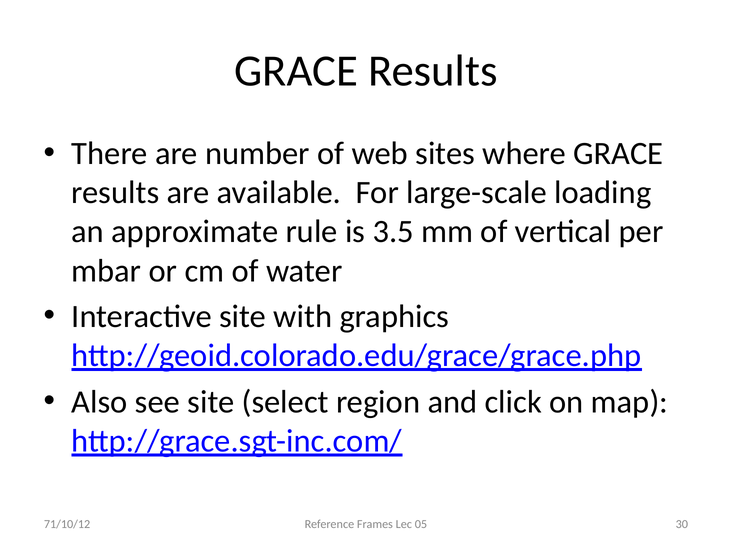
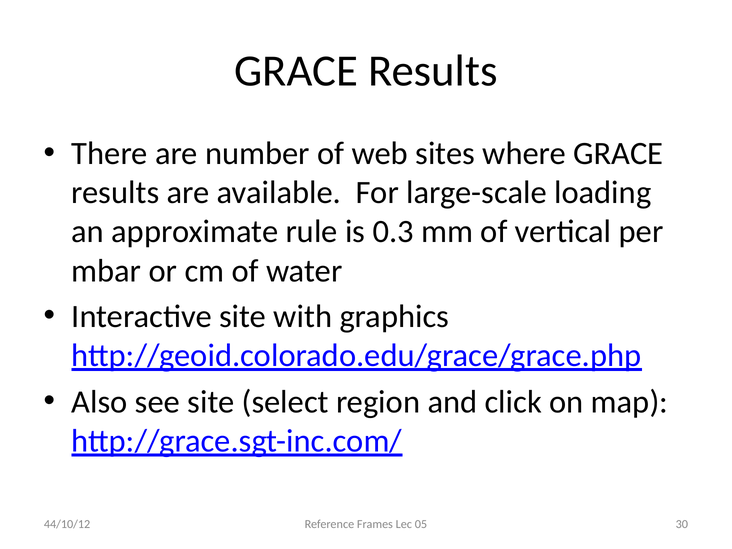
3.5: 3.5 -> 0.3
71/10/12: 71/10/12 -> 44/10/12
